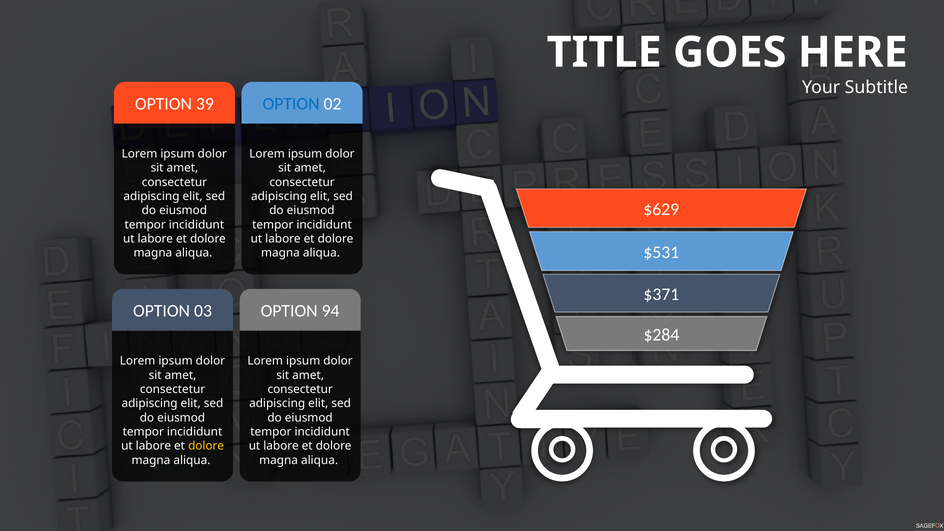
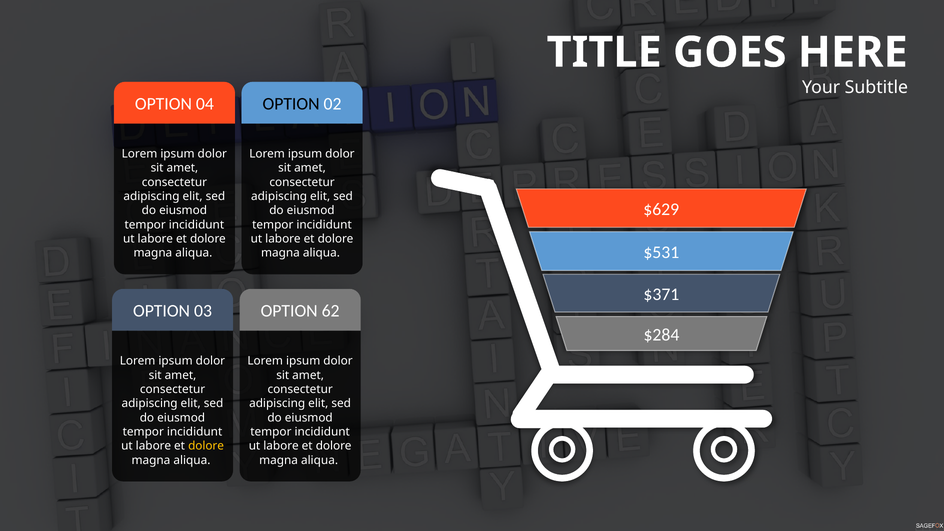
39: 39 -> 04
OPTION at (291, 104) colour: blue -> black
94: 94 -> 62
